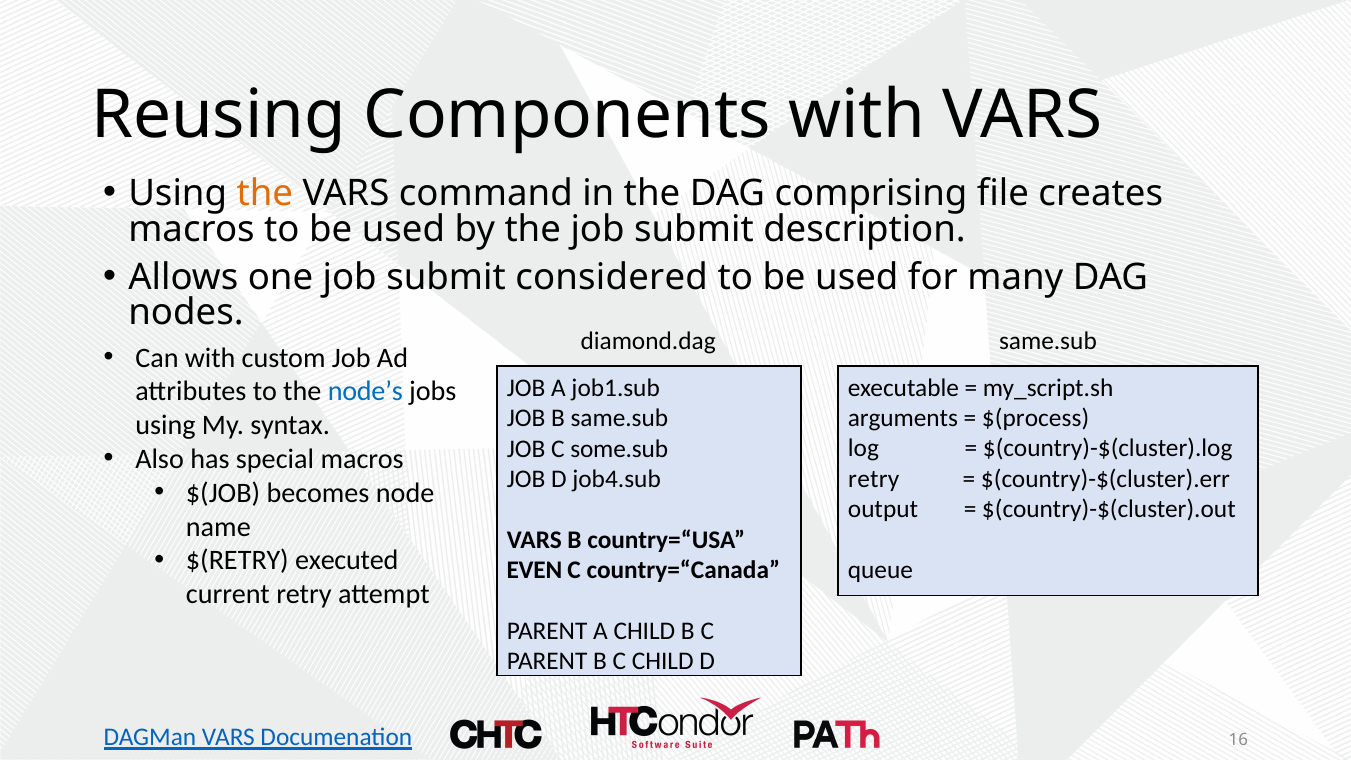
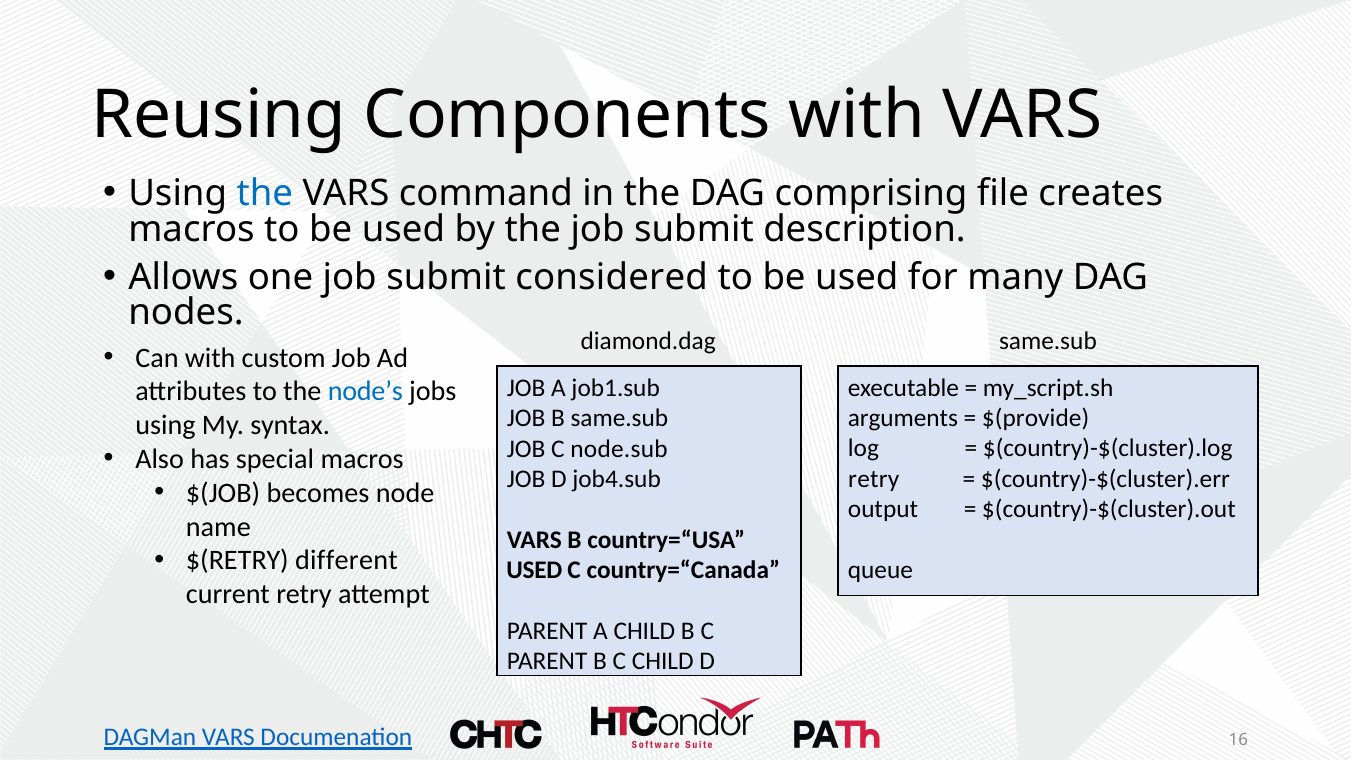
the at (265, 193) colour: orange -> blue
$(process: $(process -> $(provide
some.sub: some.sub -> node.sub
executed: executed -> different
EVEN at (534, 570): EVEN -> USED
